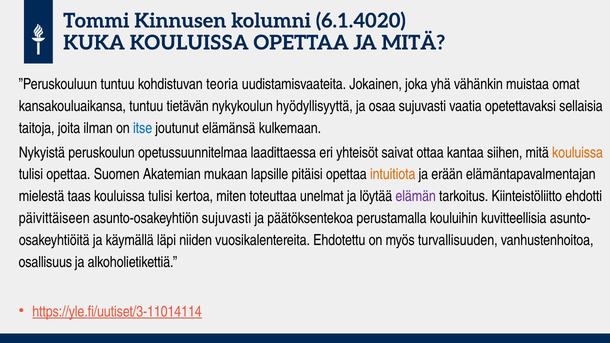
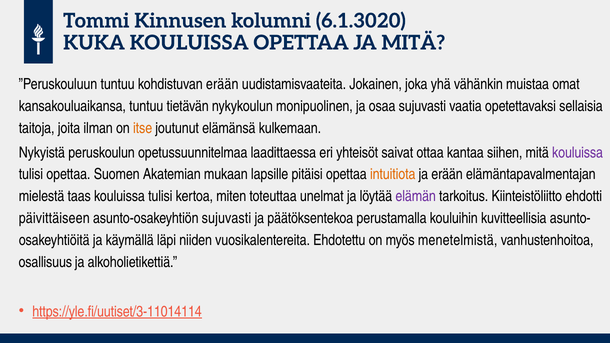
6.1.4020: 6.1.4020 -> 6.1.3020
kohdistuvan teoria: teoria -> erään
hyödyllisyyttä: hyödyllisyyttä -> monipuolinen
itse colour: blue -> orange
kouluissa at (578, 153) colour: orange -> purple
turvallisuuden: turvallisuuden -> menetelmistä
